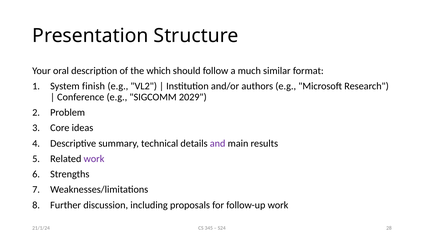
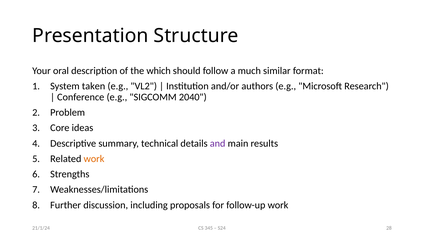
finish: finish -> taken
2029: 2029 -> 2040
work at (94, 158) colour: purple -> orange
